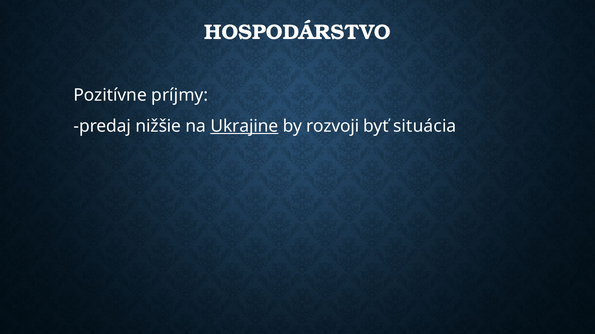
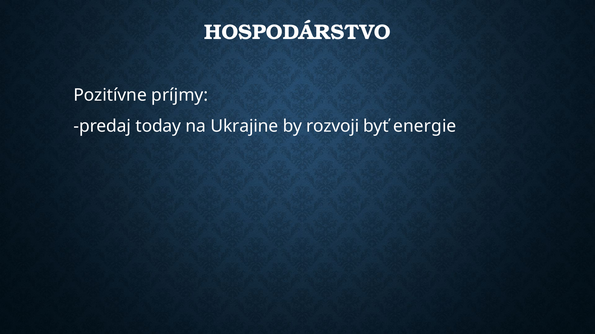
nižšie: nižšie -> today
Ukrajine underline: present -> none
situácia: situácia -> energie
